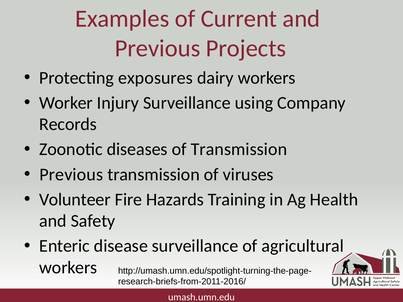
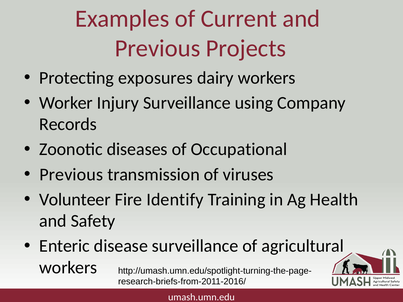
of Transmission: Transmission -> Occupational
Hazards: Hazards -> Identify
